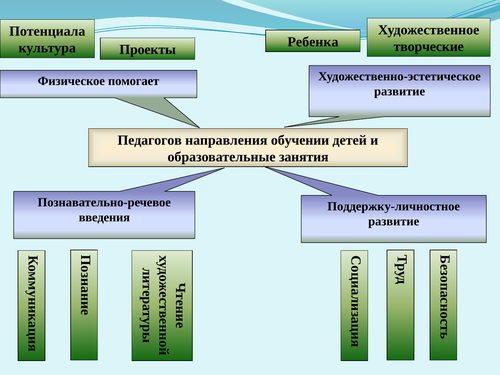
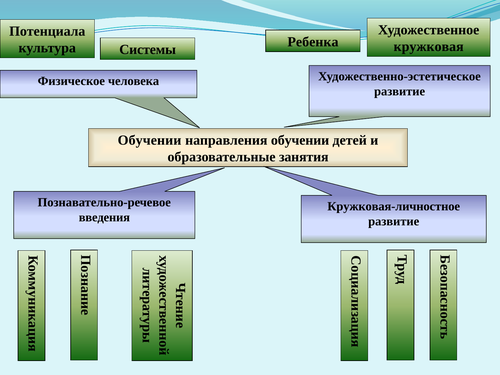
творческие: творческие -> кружковая
Проекты: Проекты -> Системы
помогает: помогает -> человека
Педагогов at (150, 140): Педагогов -> Обучении
Поддержку-личностное: Поддержку-личностное -> Кружковая-личностное
